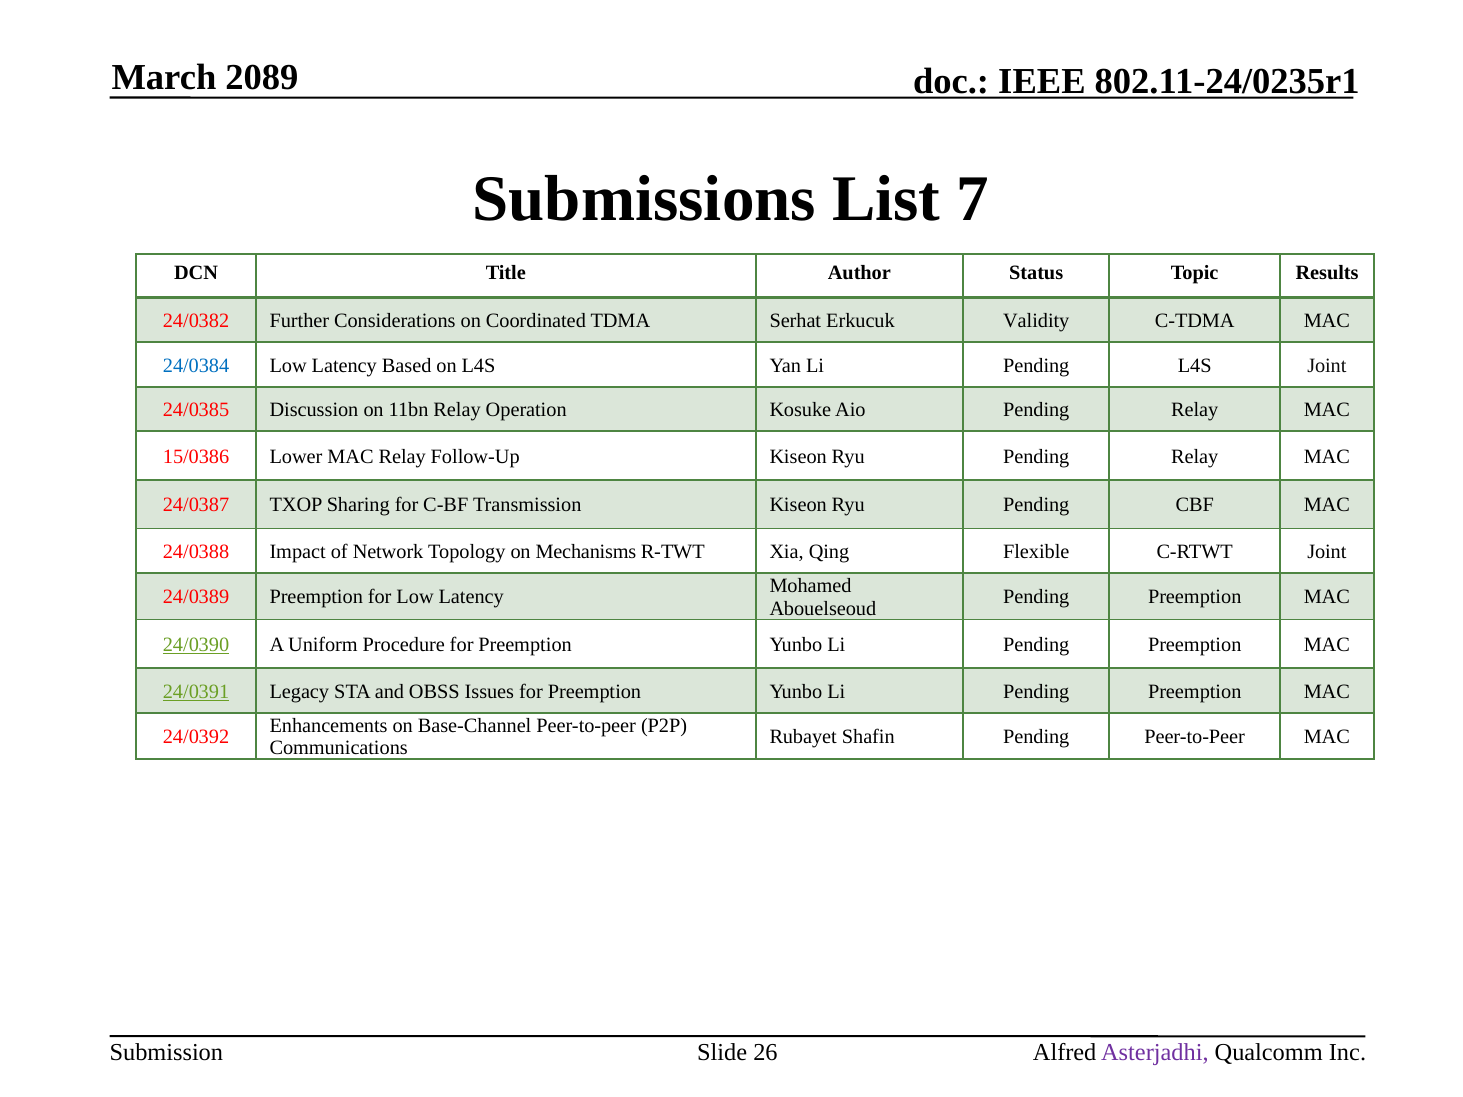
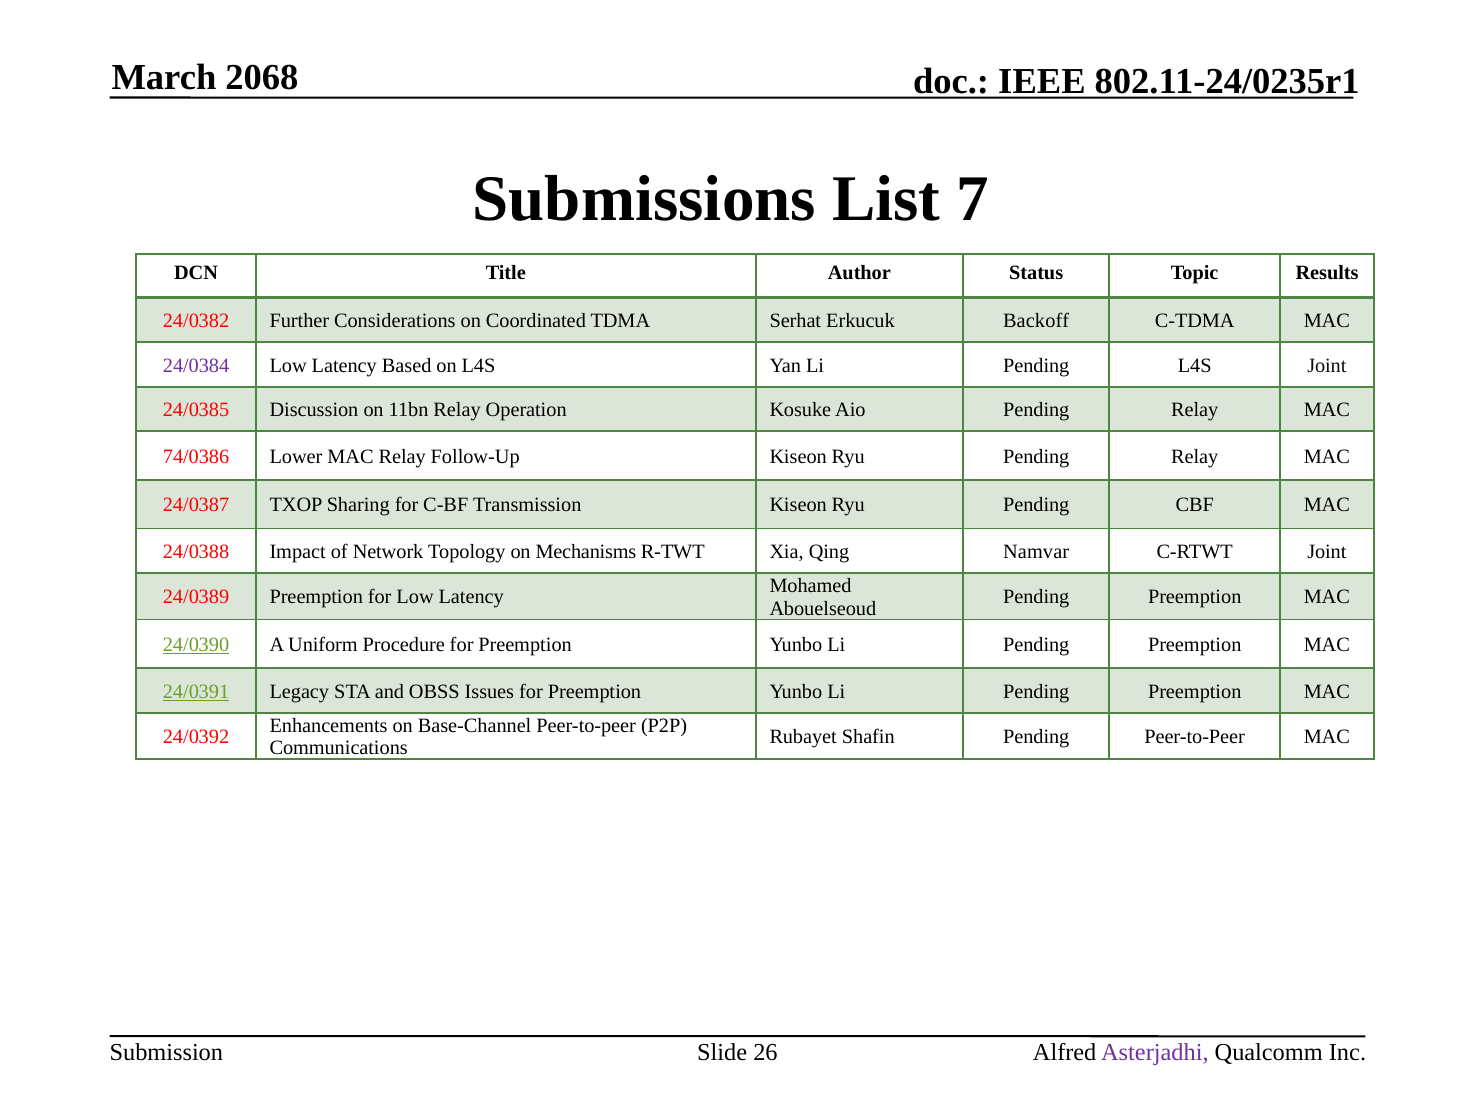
2089: 2089 -> 2068
Validity: Validity -> Backoff
24/0384 colour: blue -> purple
15/0386: 15/0386 -> 74/0386
Flexible: Flexible -> Namvar
